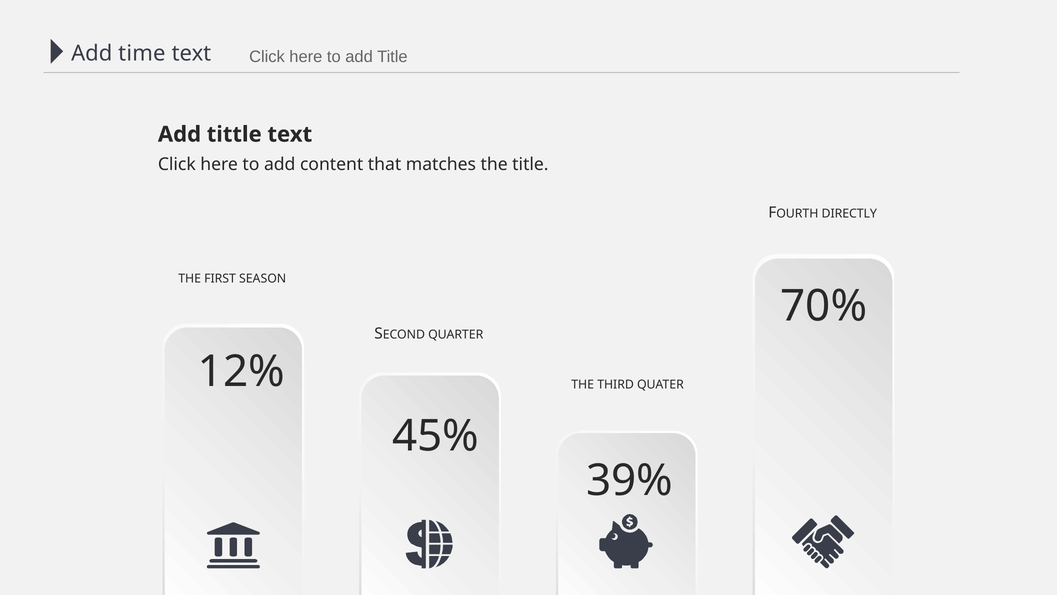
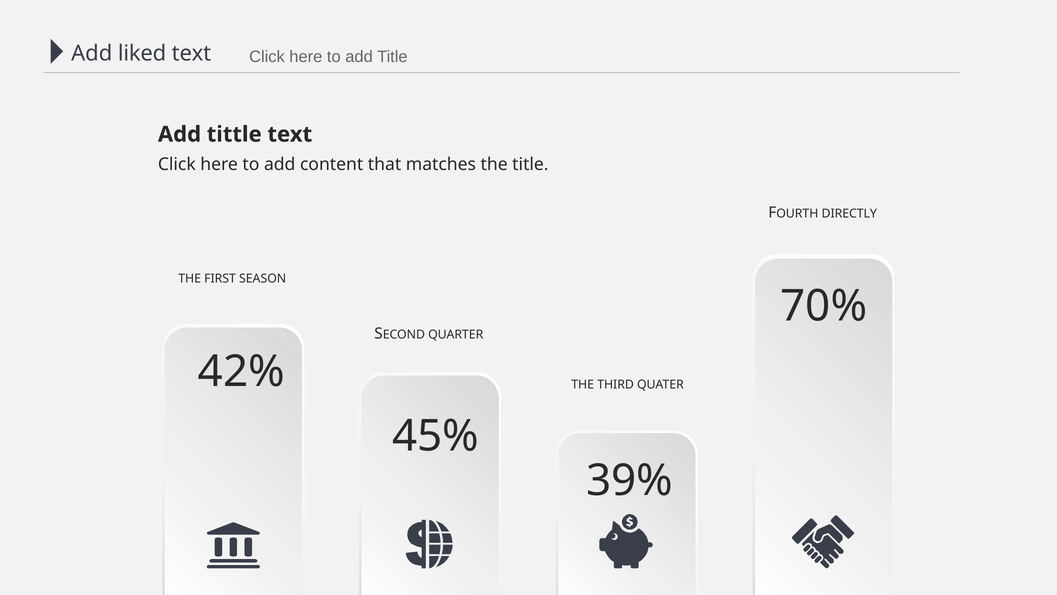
time: time -> liked
12%: 12% -> 42%
